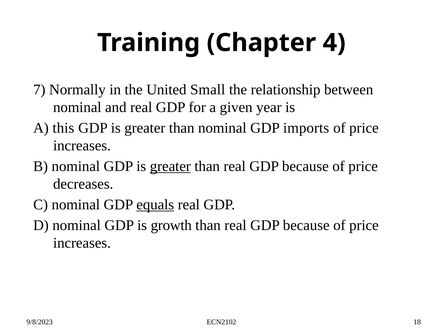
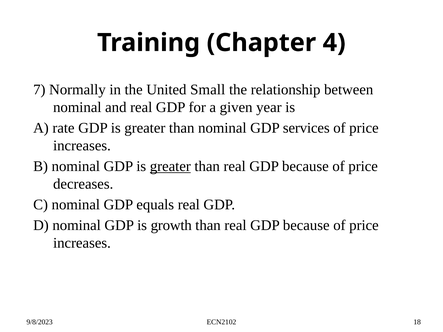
this: this -> rate
imports: imports -> services
equals underline: present -> none
